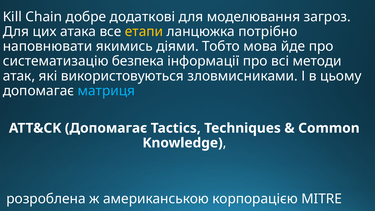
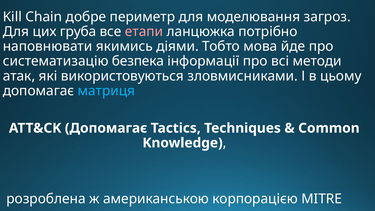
додаткові: додаткові -> периметр
атака: атака -> груба
етапи colour: yellow -> pink
